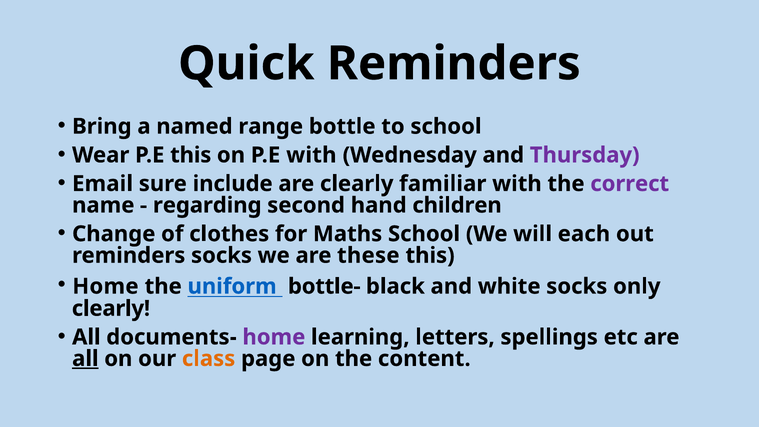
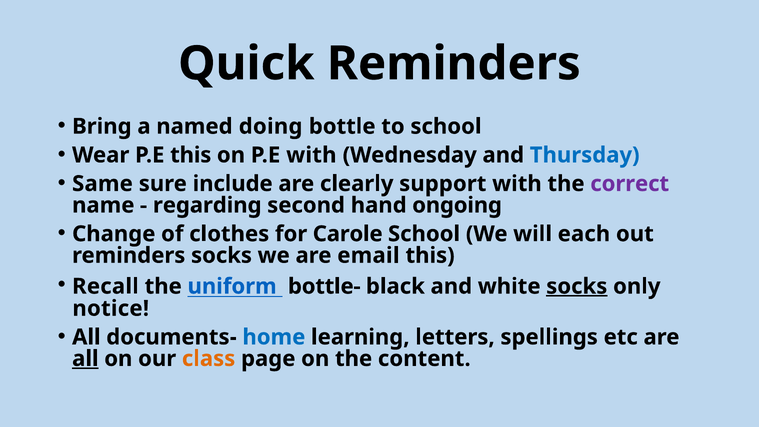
range: range -> doing
Thursday colour: purple -> blue
Email: Email -> Same
familiar: familiar -> support
children: children -> ongoing
Maths: Maths -> Carole
these: these -> email
Home at (105, 286): Home -> Recall
socks at (577, 286) underline: none -> present
clearly at (111, 308): clearly -> notice
home at (274, 337) colour: purple -> blue
